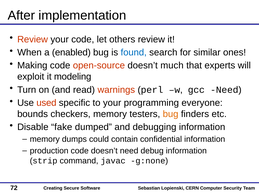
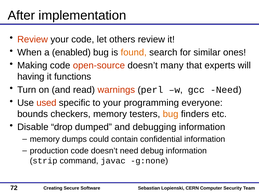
found colour: blue -> orange
much: much -> many
exploit: exploit -> having
modeling: modeling -> functions
fake: fake -> drop
